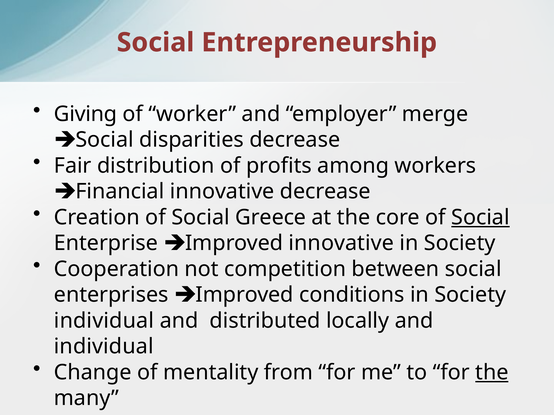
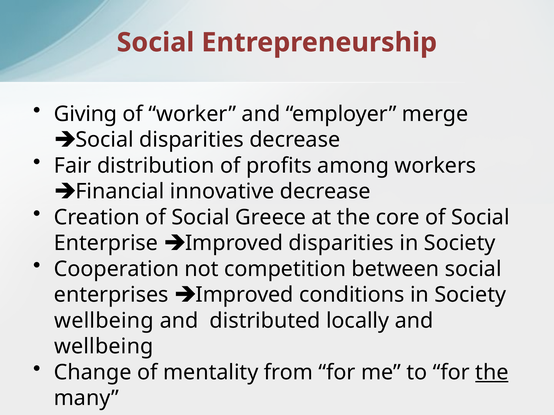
Social at (480, 218) underline: present -> none
innovative at (341, 243): innovative -> disparities
individual at (104, 321): individual -> wellbeing
individual at (104, 347): individual -> wellbeing
